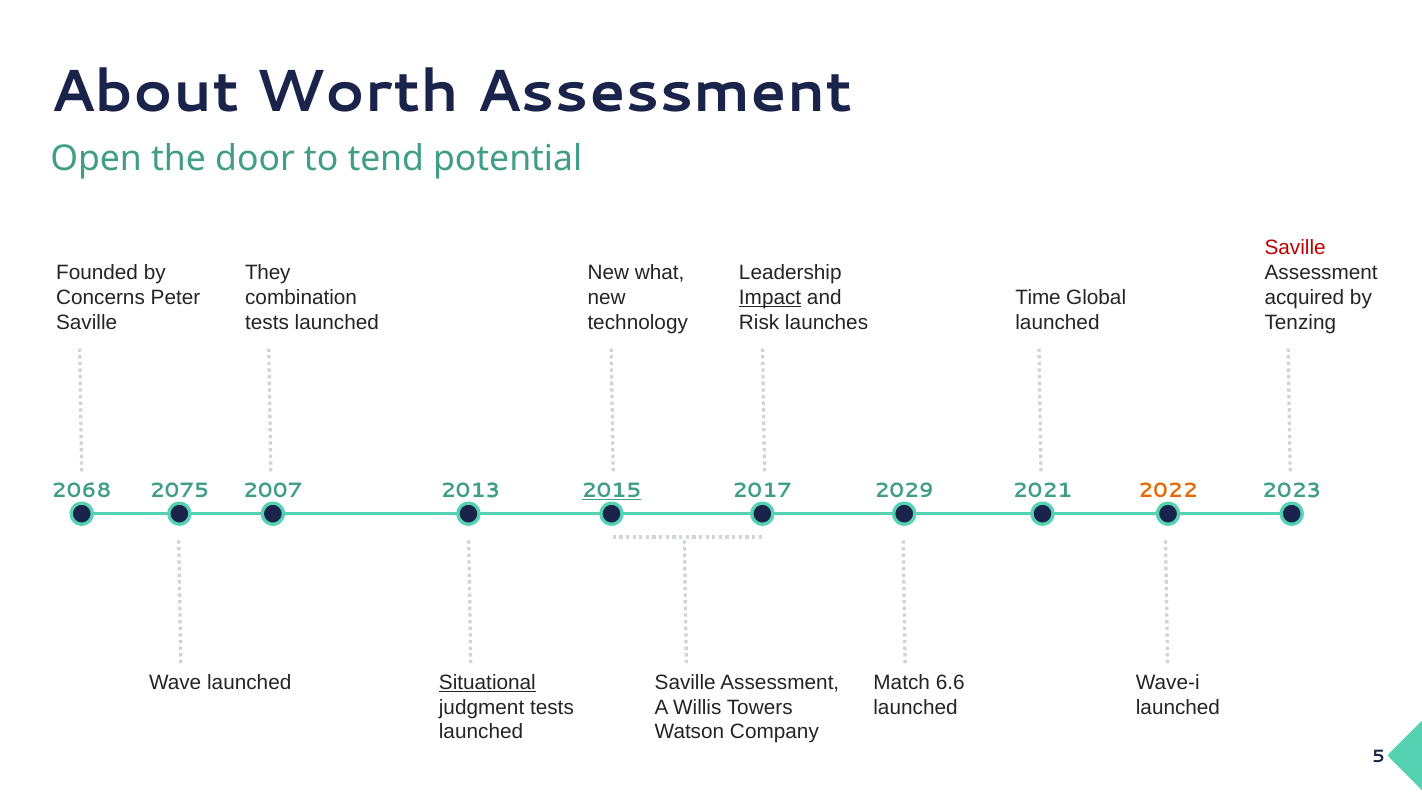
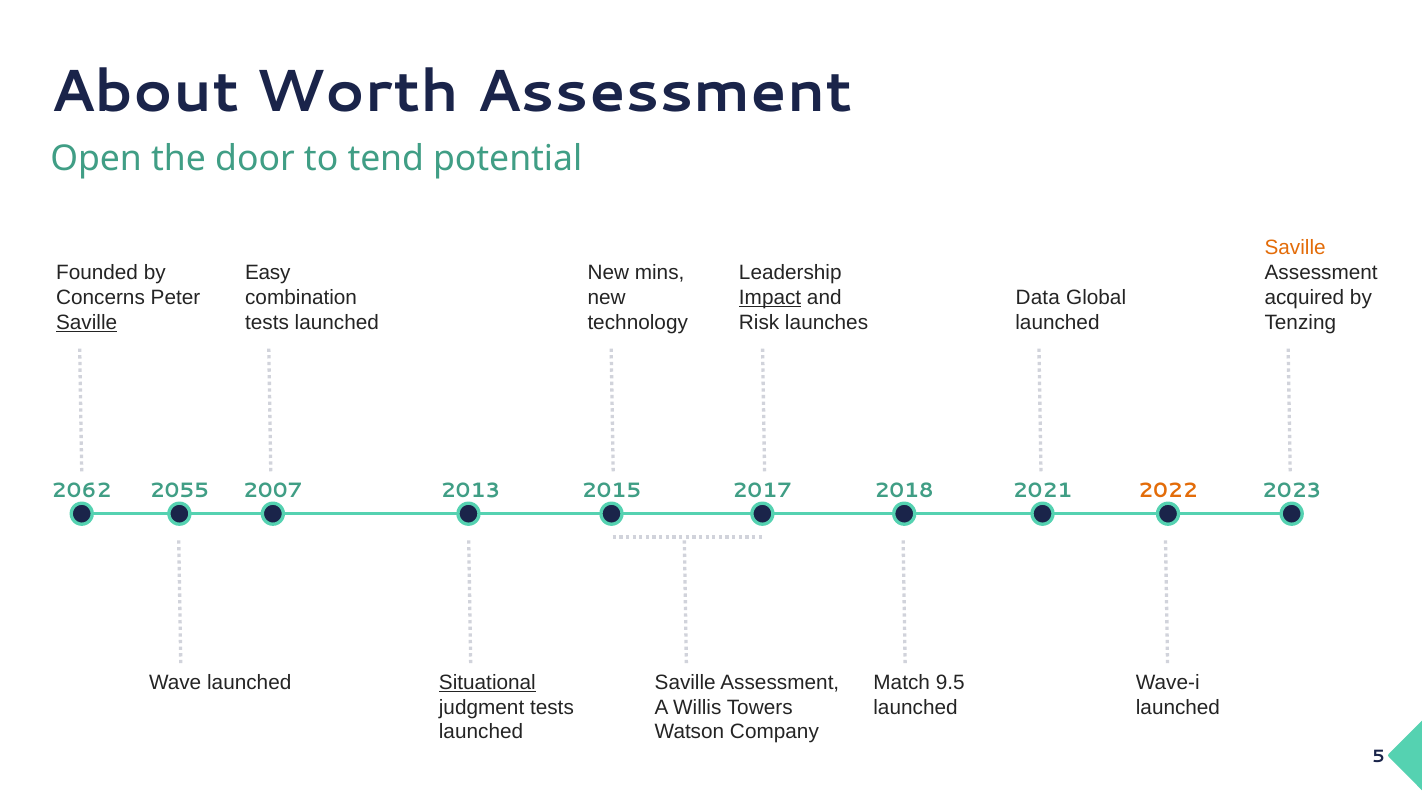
Saville at (1295, 247) colour: red -> orange
They: They -> Easy
what: what -> mins
Time: Time -> Data
Saville at (87, 323) underline: none -> present
2068: 2068 -> 2062
2075: 2075 -> 2055
2015 underline: present -> none
2029: 2029 -> 2018
6.6: 6.6 -> 9.5
